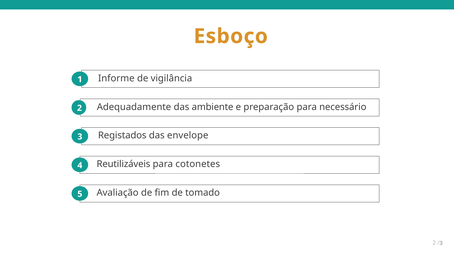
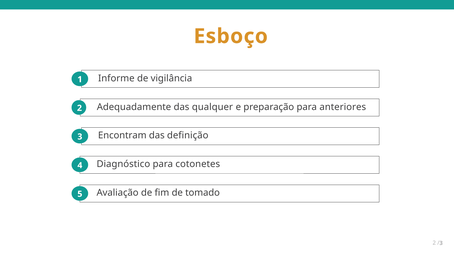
ambiente: ambiente -> qualquer
necessário: necessário -> anteriores
Registados: Registados -> Encontram
envelope: envelope -> definição
Reutilizáveis: Reutilizáveis -> Diagnóstico
